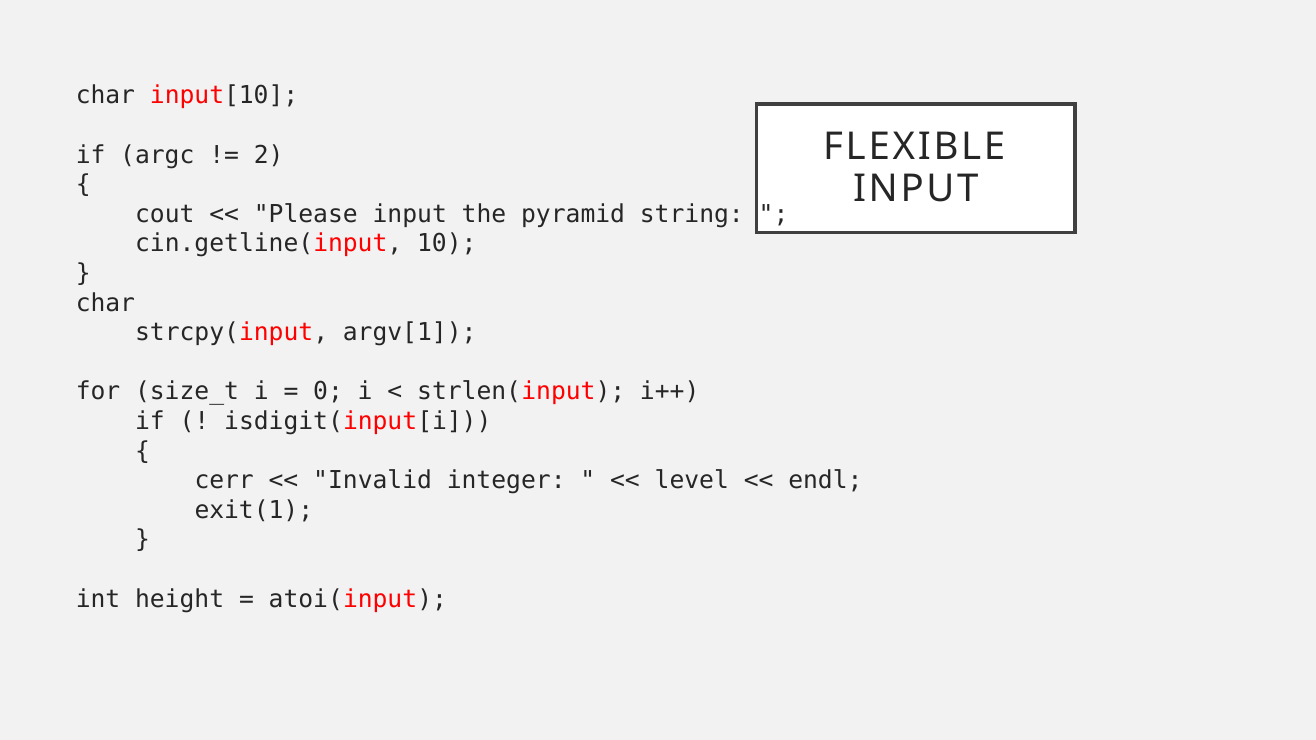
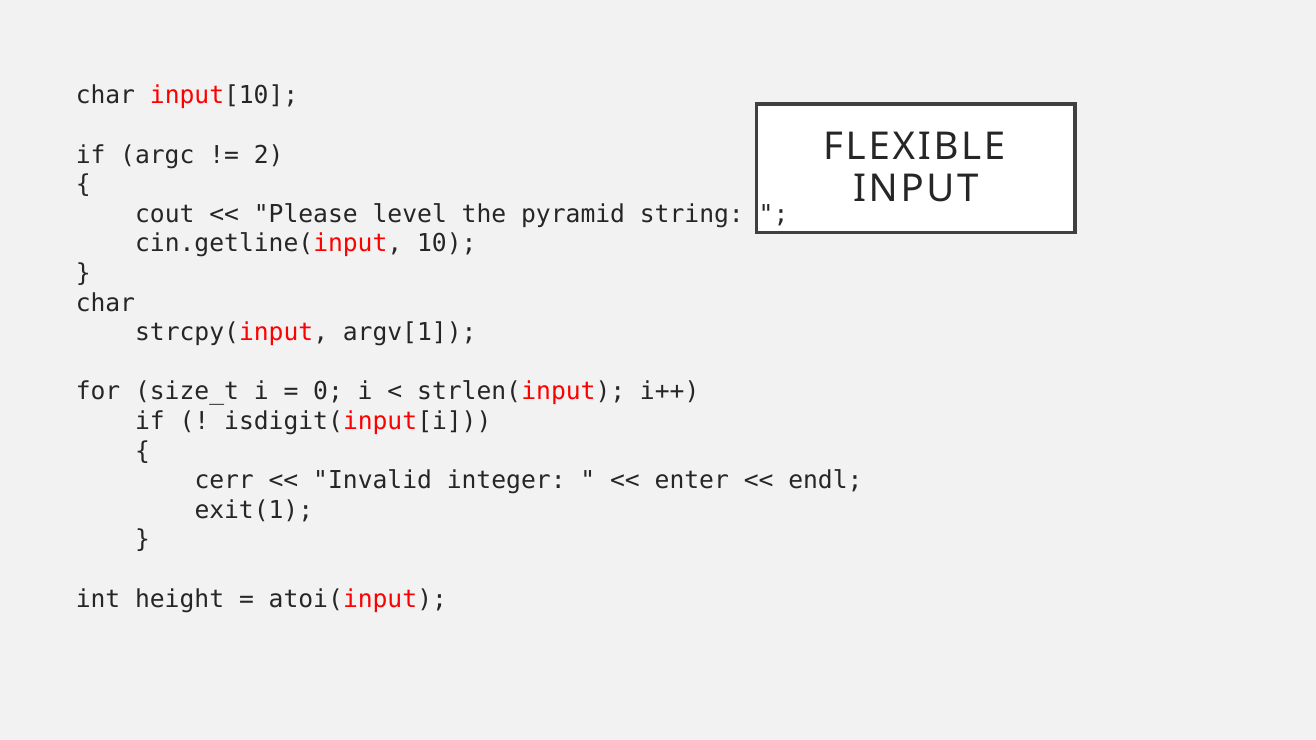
Please input: input -> level
level: level -> enter
